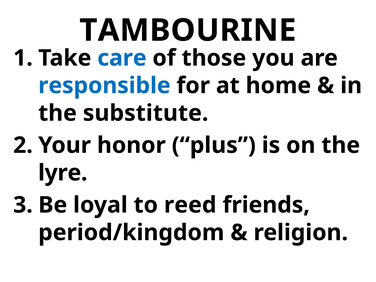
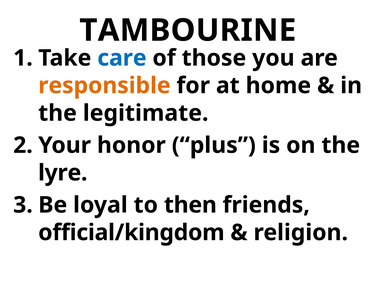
responsible colour: blue -> orange
substitute: substitute -> legitimate
reed: reed -> then
period/kingdom: period/kingdom -> official/kingdom
